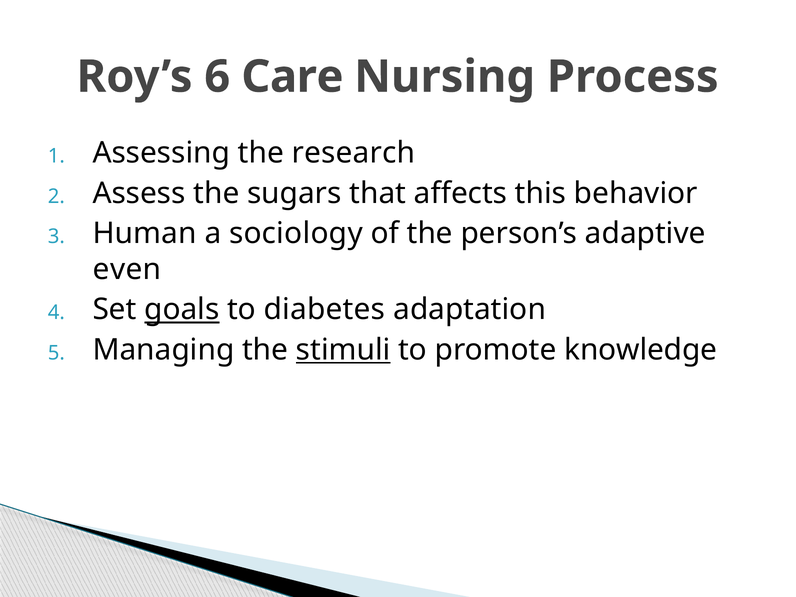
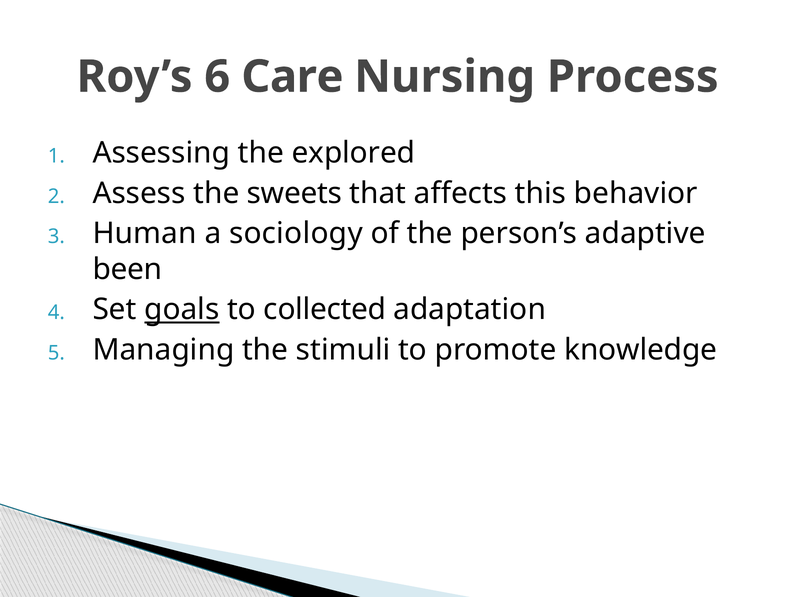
research: research -> explored
sugars: sugars -> sweets
even: even -> been
diabetes: diabetes -> collected
stimuli underline: present -> none
